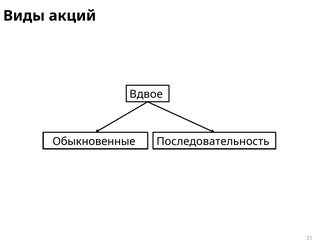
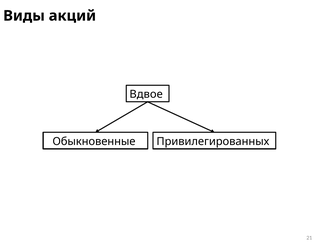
Последовательность: Последовательность -> Привилегированных
